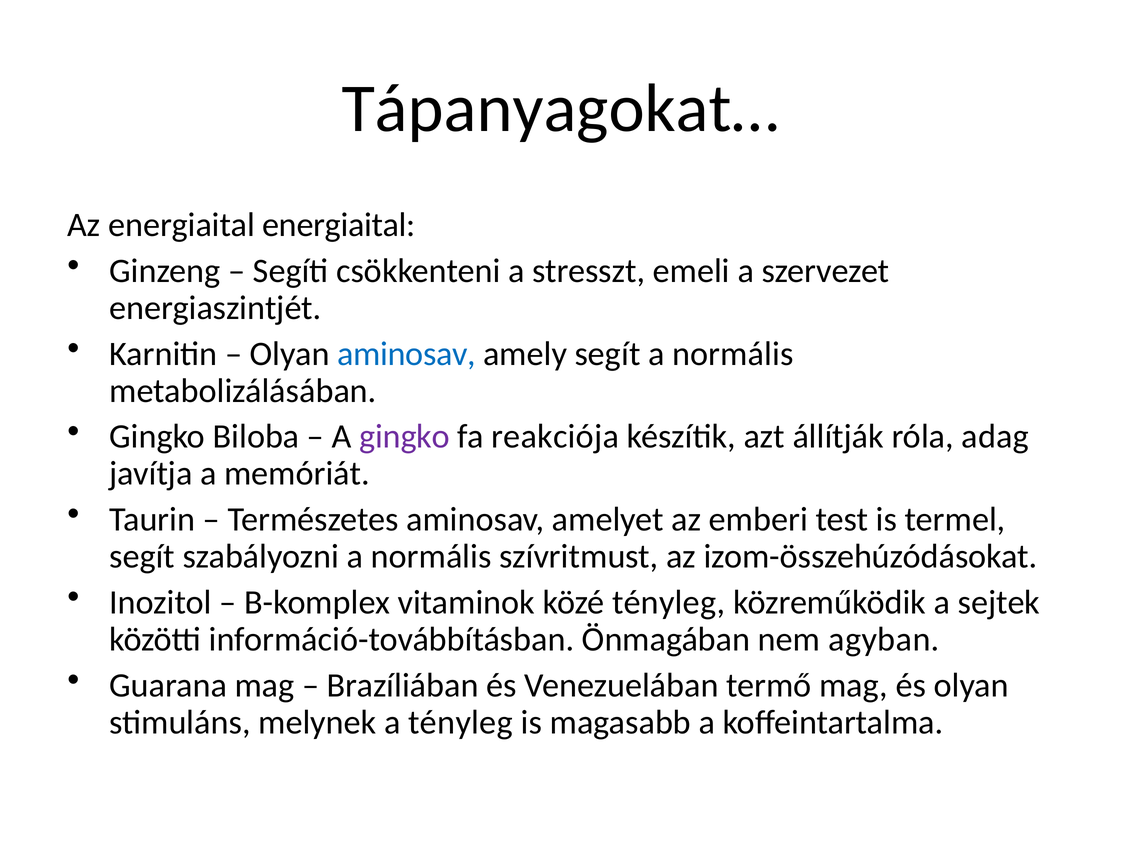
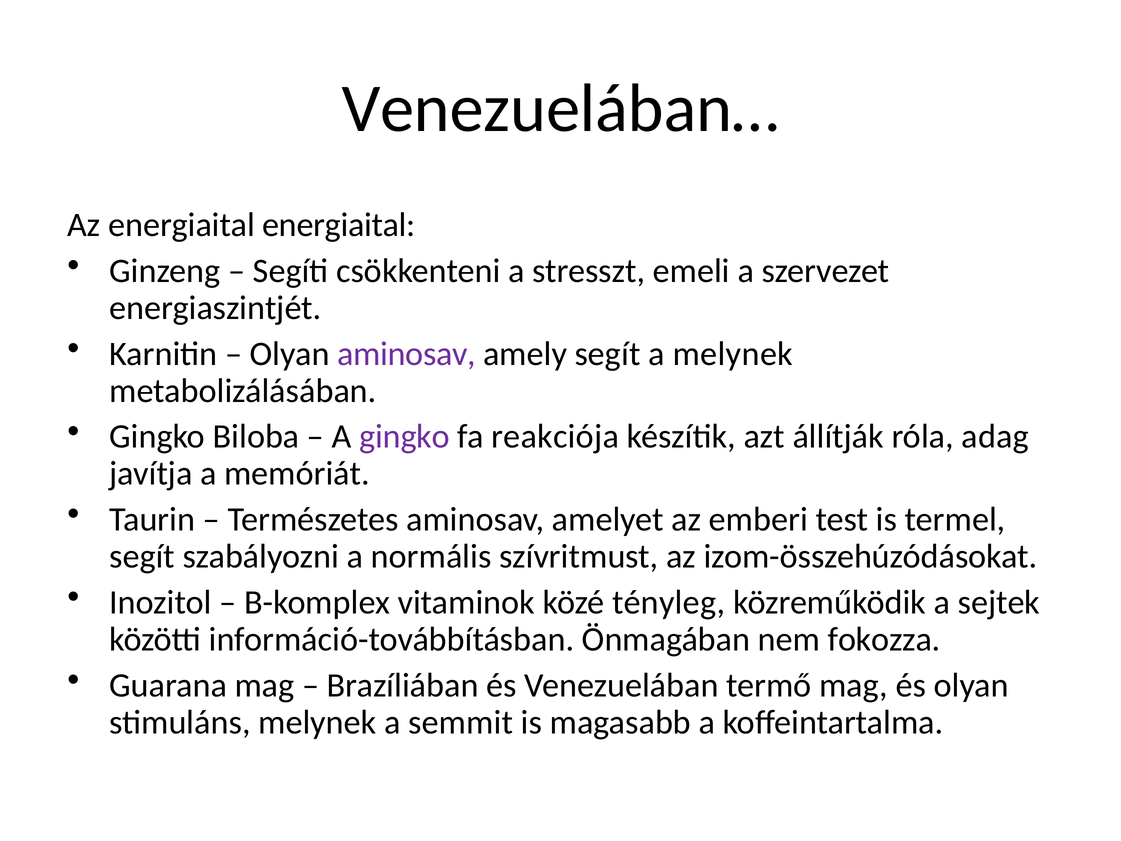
Tápanyagokat…: Tápanyagokat… -> Venezuelában…
aminosav at (407, 354) colour: blue -> purple
segít a normális: normális -> melynek
agyban: agyban -> fokozza
a tényleg: tényleg -> semmit
